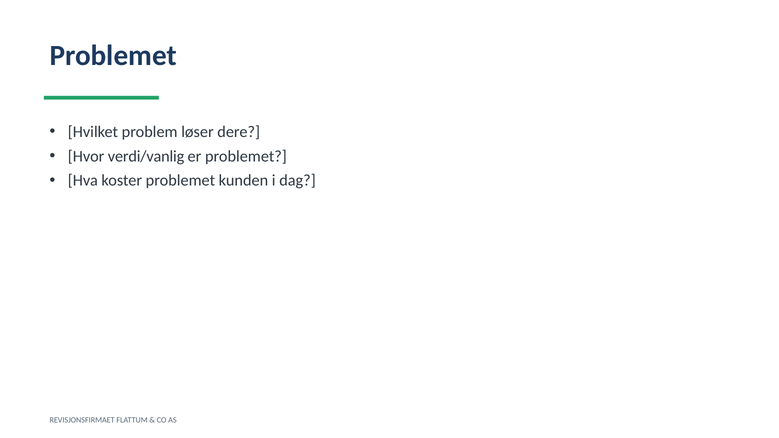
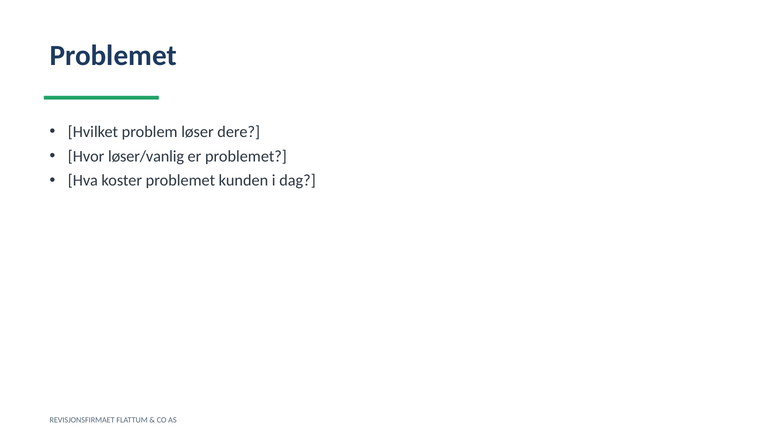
verdi/vanlig: verdi/vanlig -> løser/vanlig
